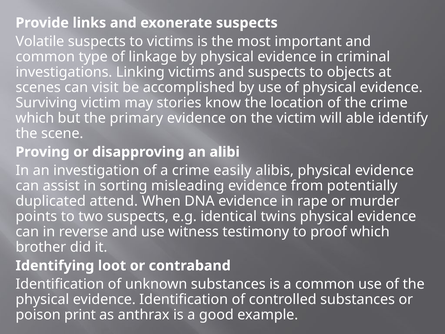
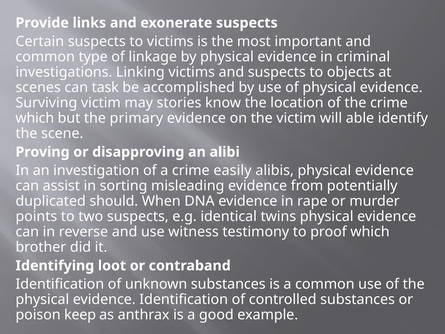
Volatile: Volatile -> Certain
visit: visit -> task
attend: attend -> should
print: print -> keep
